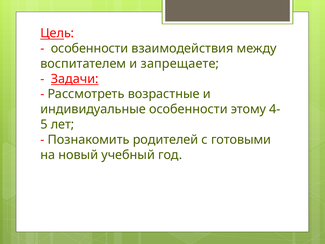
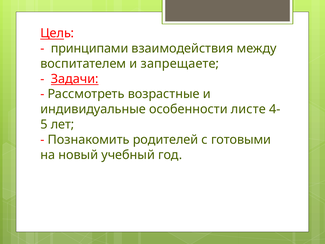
особенности at (90, 48): особенности -> принципами
этому: этому -> листе
